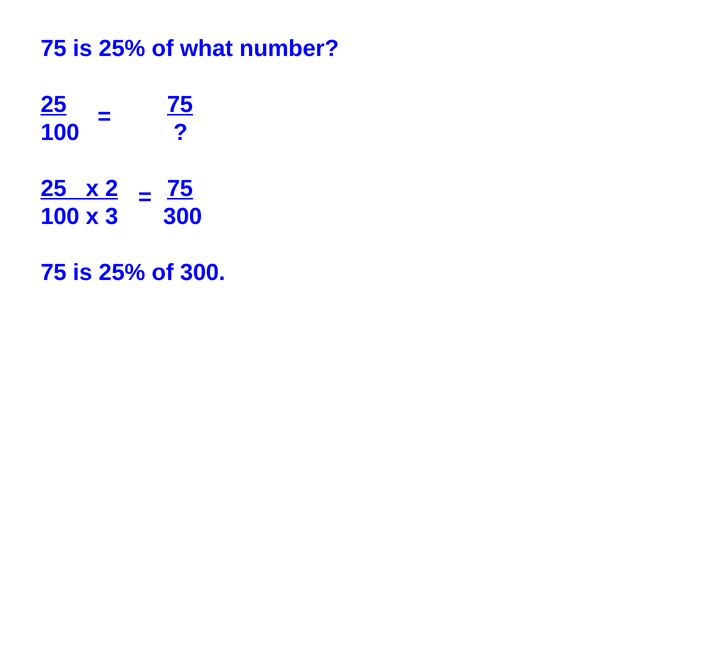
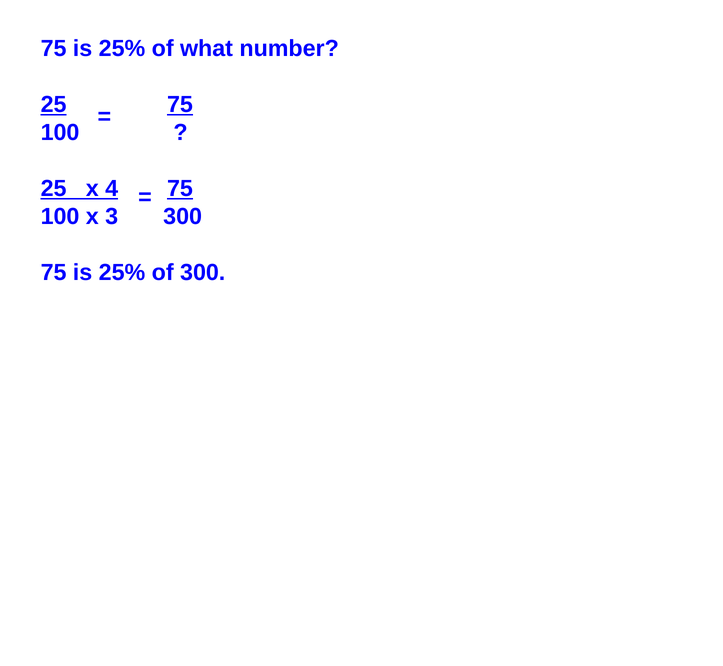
2: 2 -> 4
